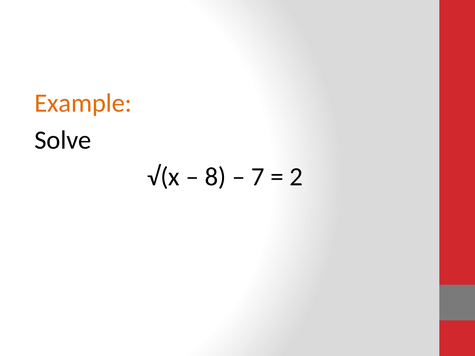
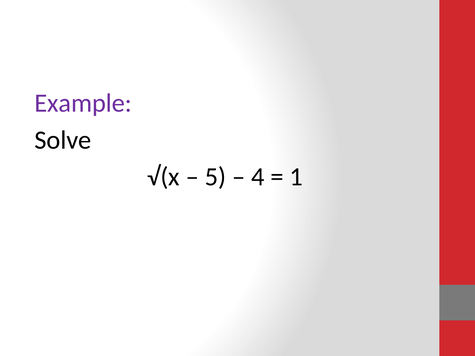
Example colour: orange -> purple
8: 8 -> 5
7: 7 -> 4
2: 2 -> 1
